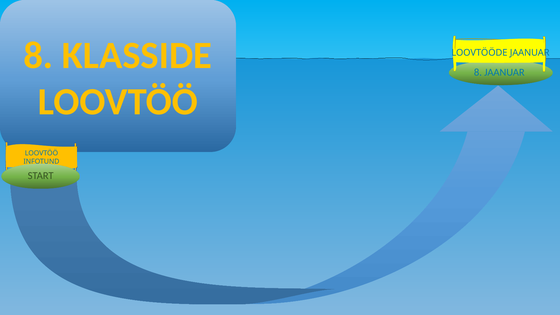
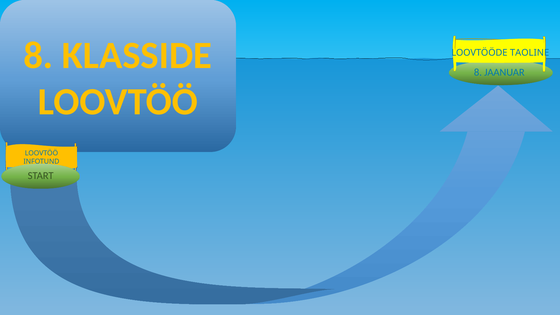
LOOVTÖÖDE JAANUAR: JAANUAR -> TAOLINE
